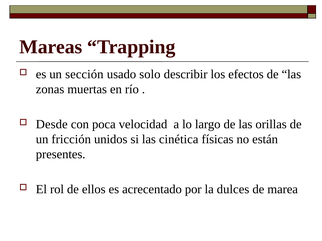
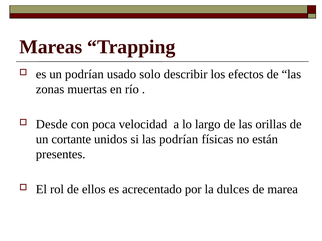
un sección: sección -> podrían
fricción: fricción -> cortante
las cinética: cinética -> podrían
